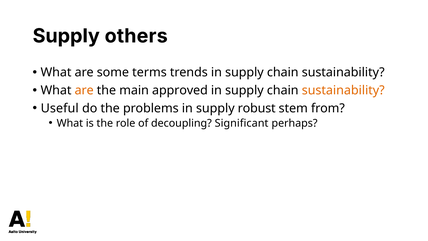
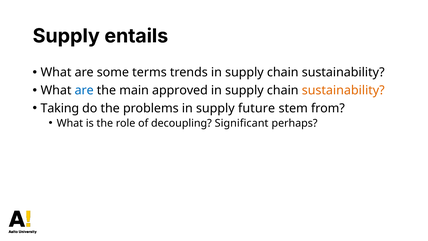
others: others -> entails
are at (84, 90) colour: orange -> blue
Useful: Useful -> Taking
robust: robust -> future
